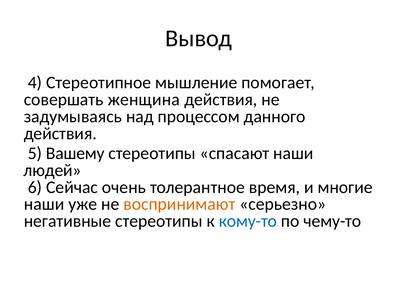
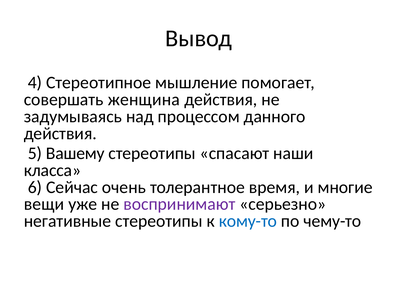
людей: людей -> класса
наши at (44, 204): наши -> вещи
воспринимают colour: orange -> purple
